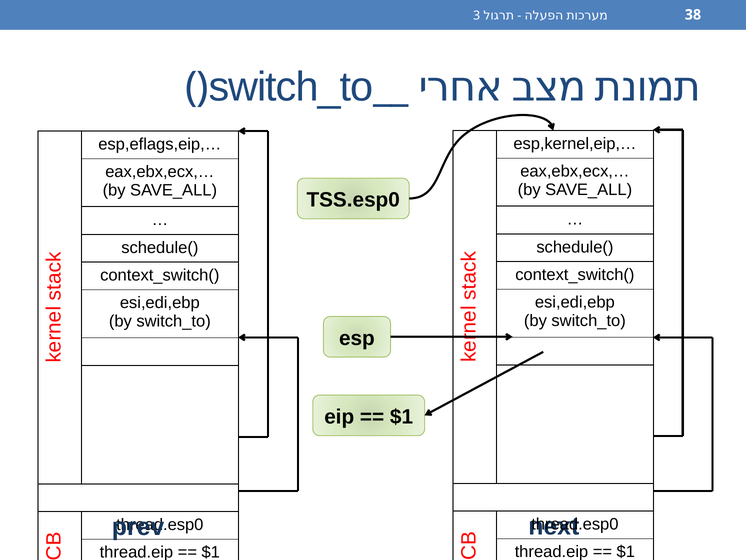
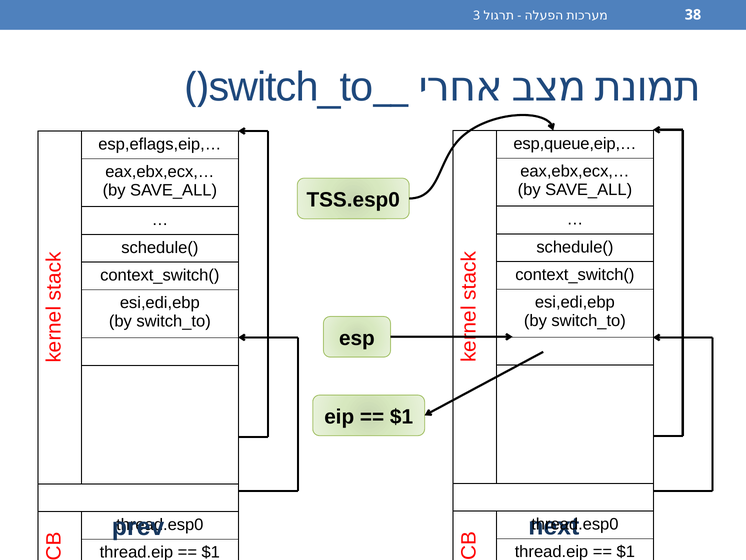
esp,kernel,eip,…: esp,kernel,eip,… -> esp,queue,eip,…
